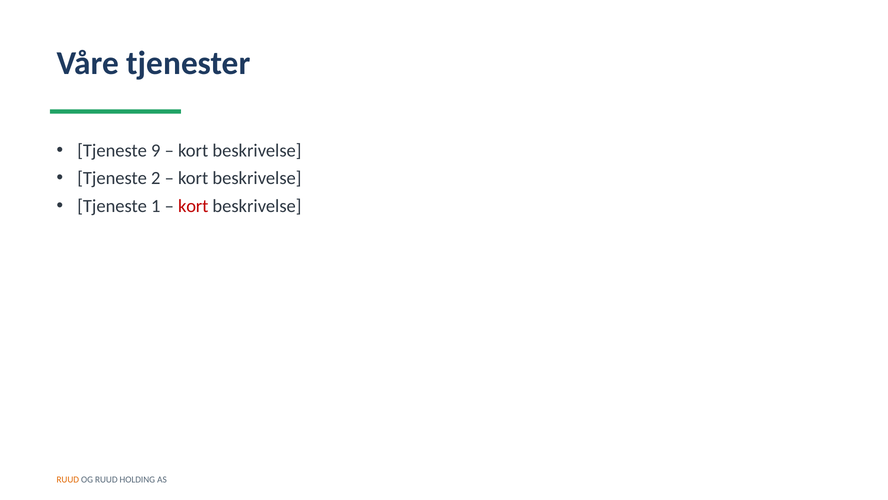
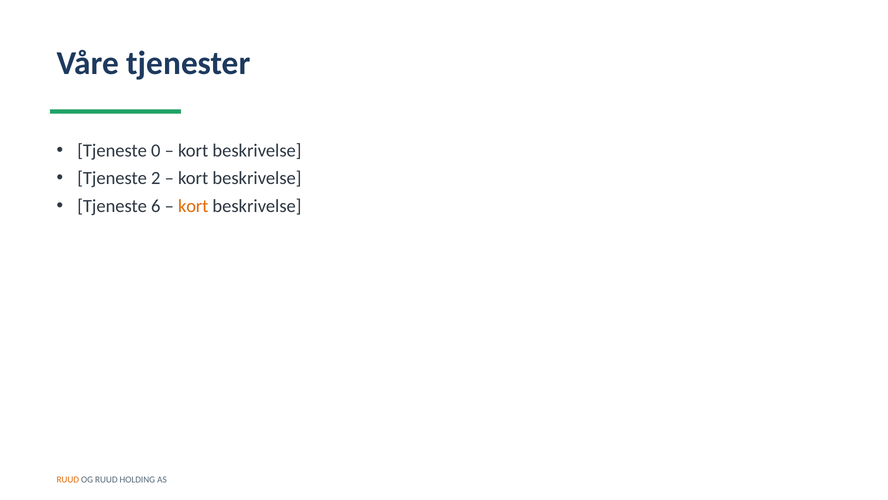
9: 9 -> 0
1: 1 -> 6
kort at (193, 206) colour: red -> orange
